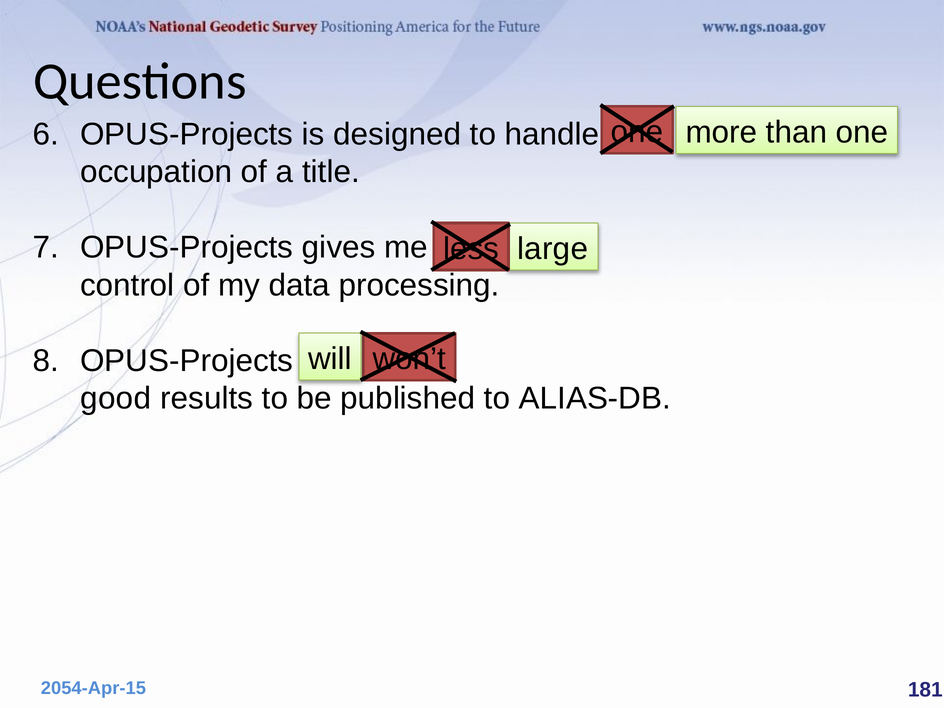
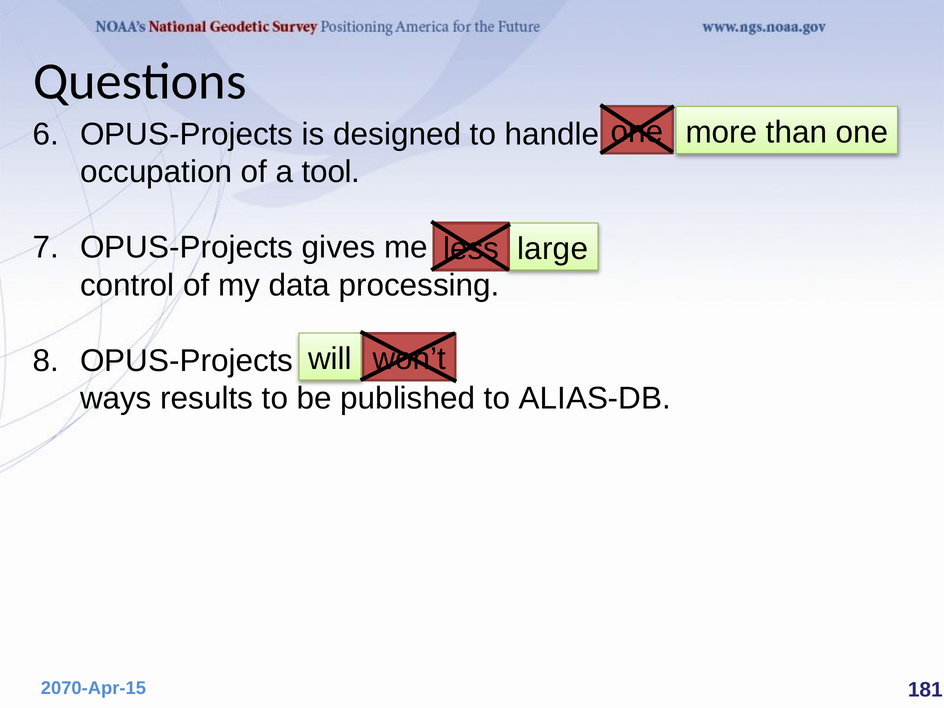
title: title -> tool
good: good -> ways
2054-Apr-15: 2054-Apr-15 -> 2070-Apr-15
